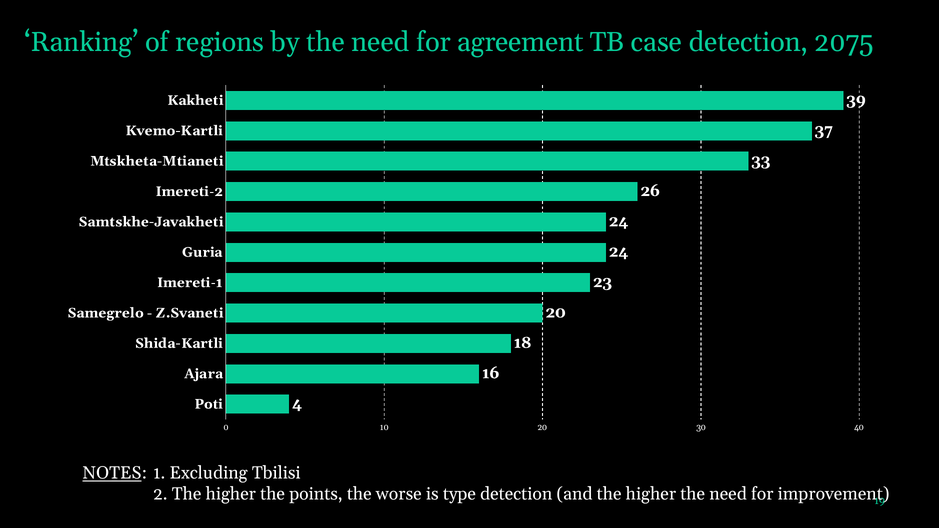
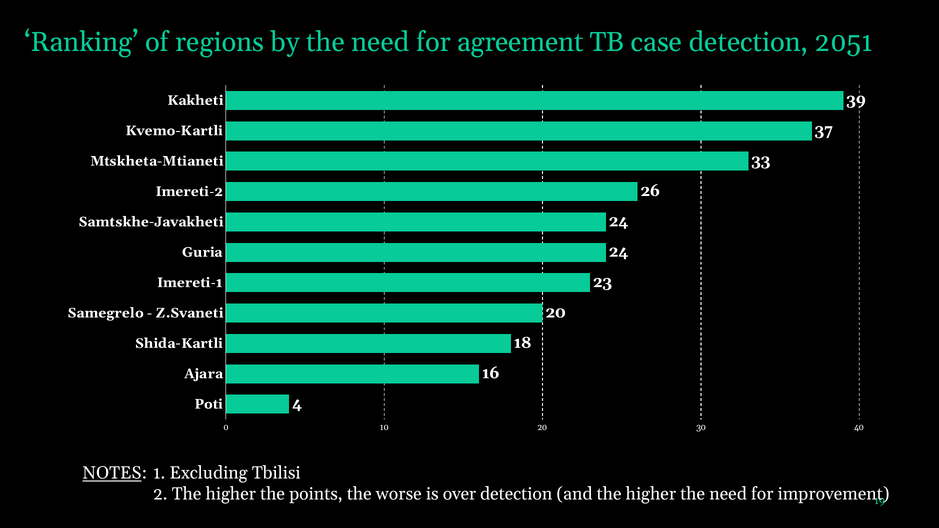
2075: 2075 -> 2051
type: type -> over
